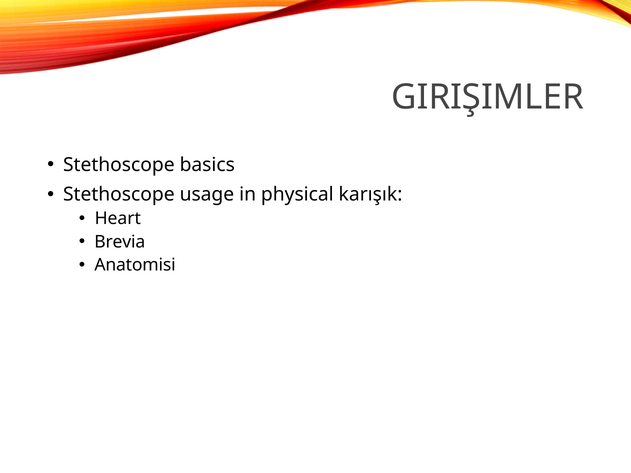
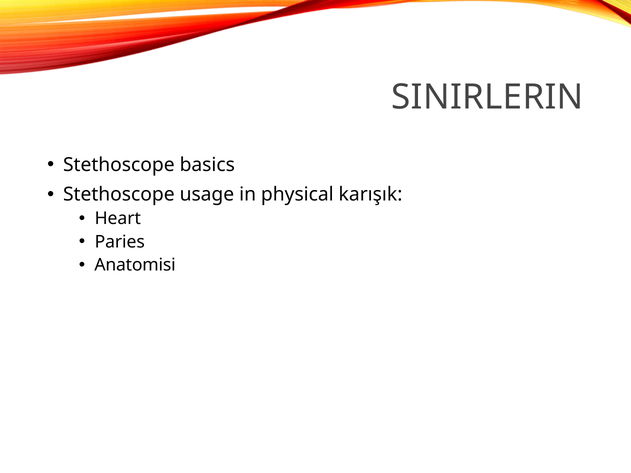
GIRIŞIMLER: GIRIŞIMLER -> SINIRLERIN
Brevia: Brevia -> Paries
